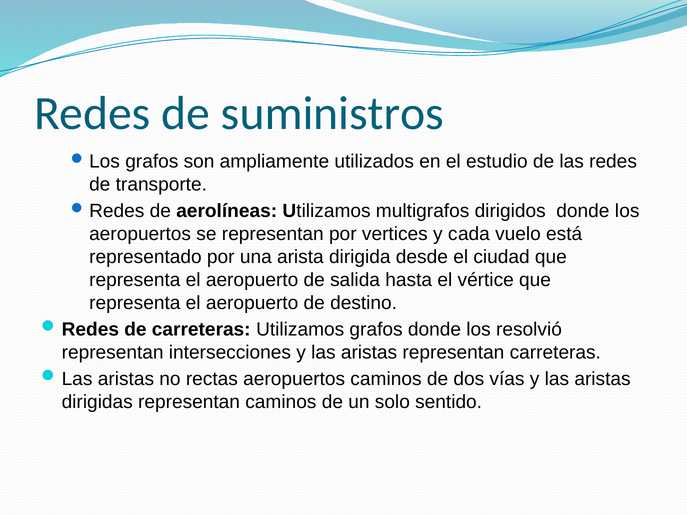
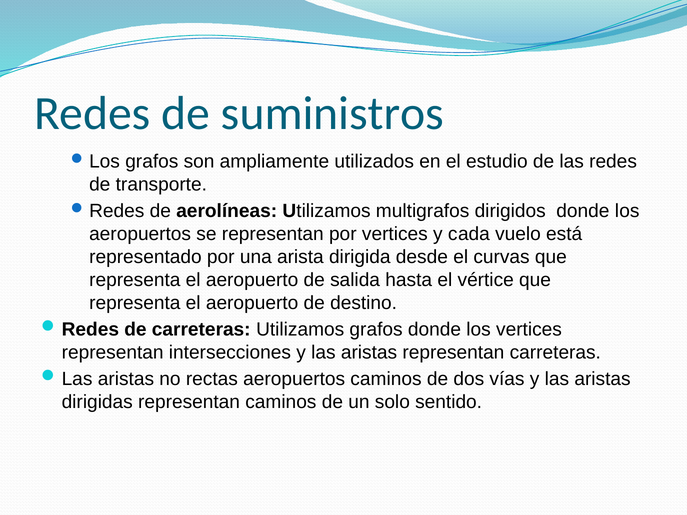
ciudad: ciudad -> curvas
los resolvió: resolvió -> vertices
